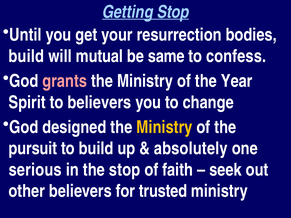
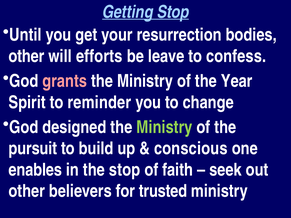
build at (26, 56): build -> other
mutual: mutual -> efforts
same: same -> leave
to believers: believers -> reminder
Ministry at (164, 127) colour: yellow -> light green
absolutely: absolutely -> conscious
serious: serious -> enables
